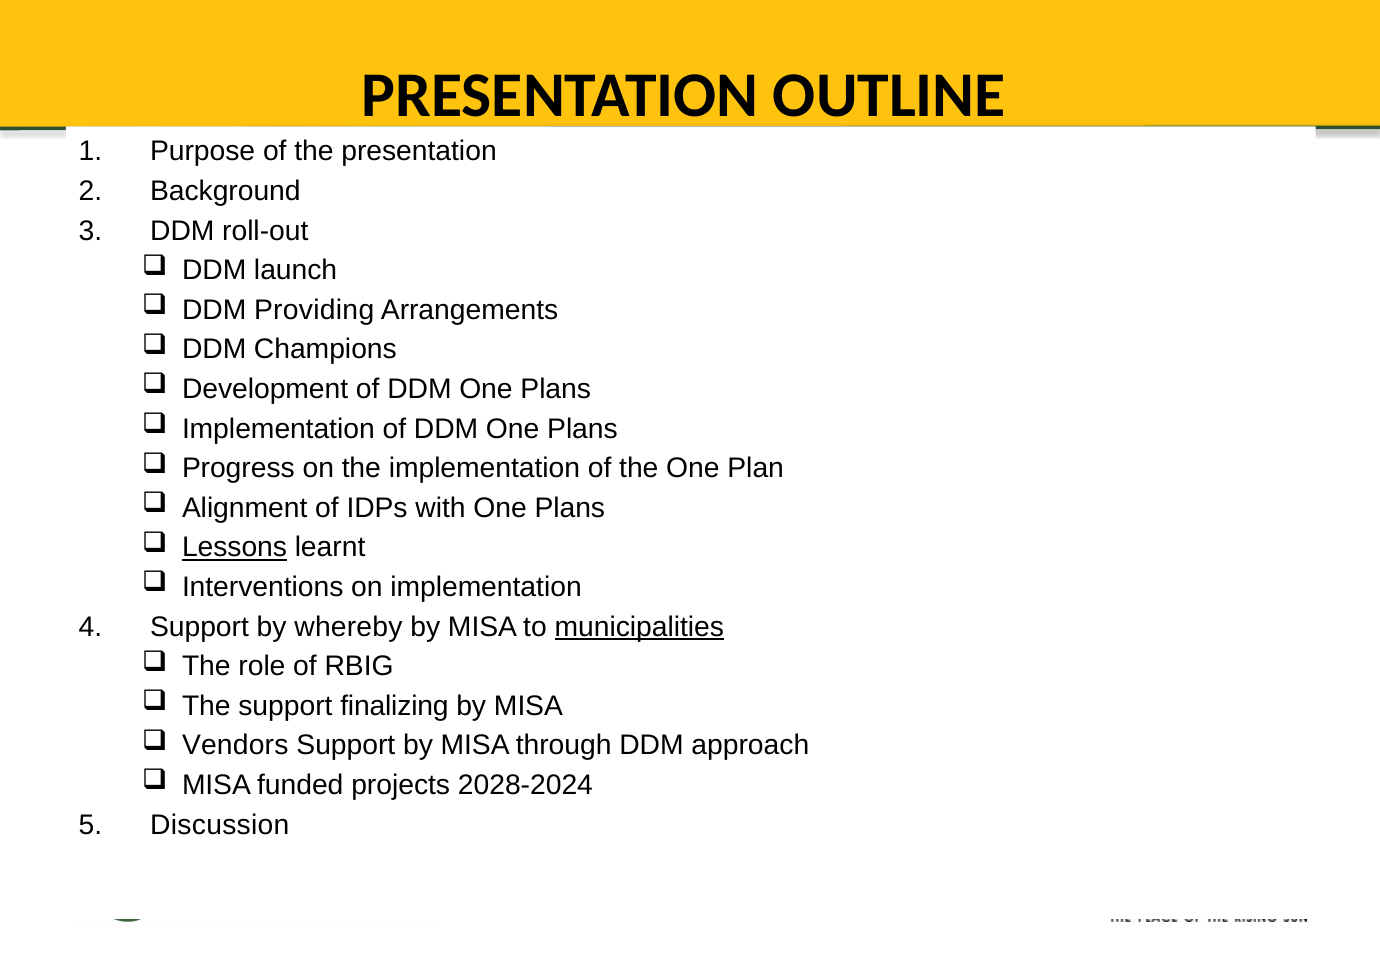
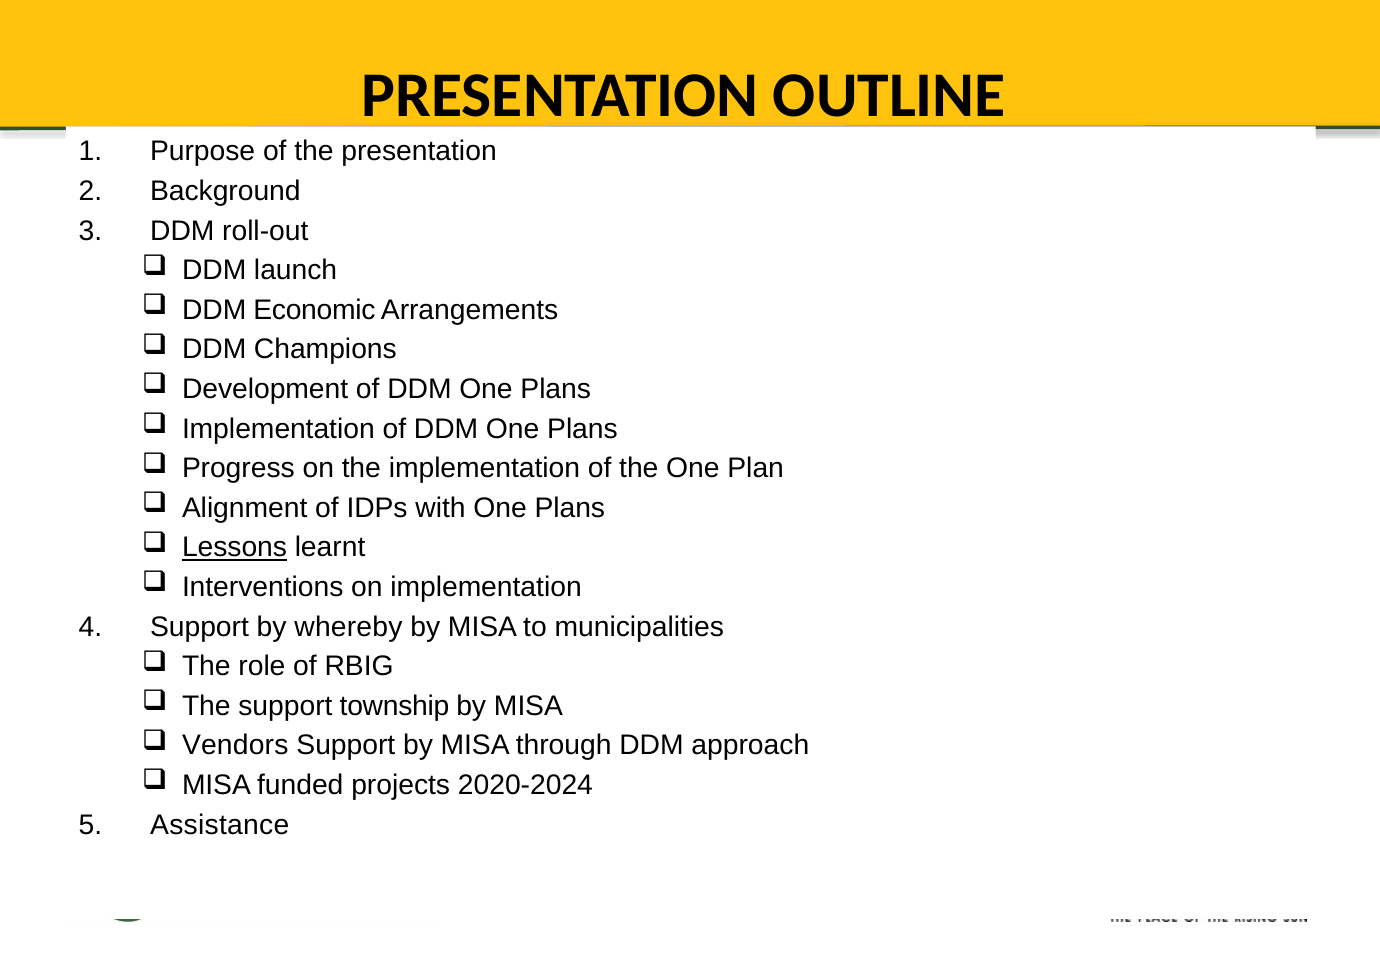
Providing: Providing -> Economic
municipalities underline: present -> none
finalizing: finalizing -> township
2028-2024: 2028-2024 -> 2020-2024
Discussion: Discussion -> Assistance
